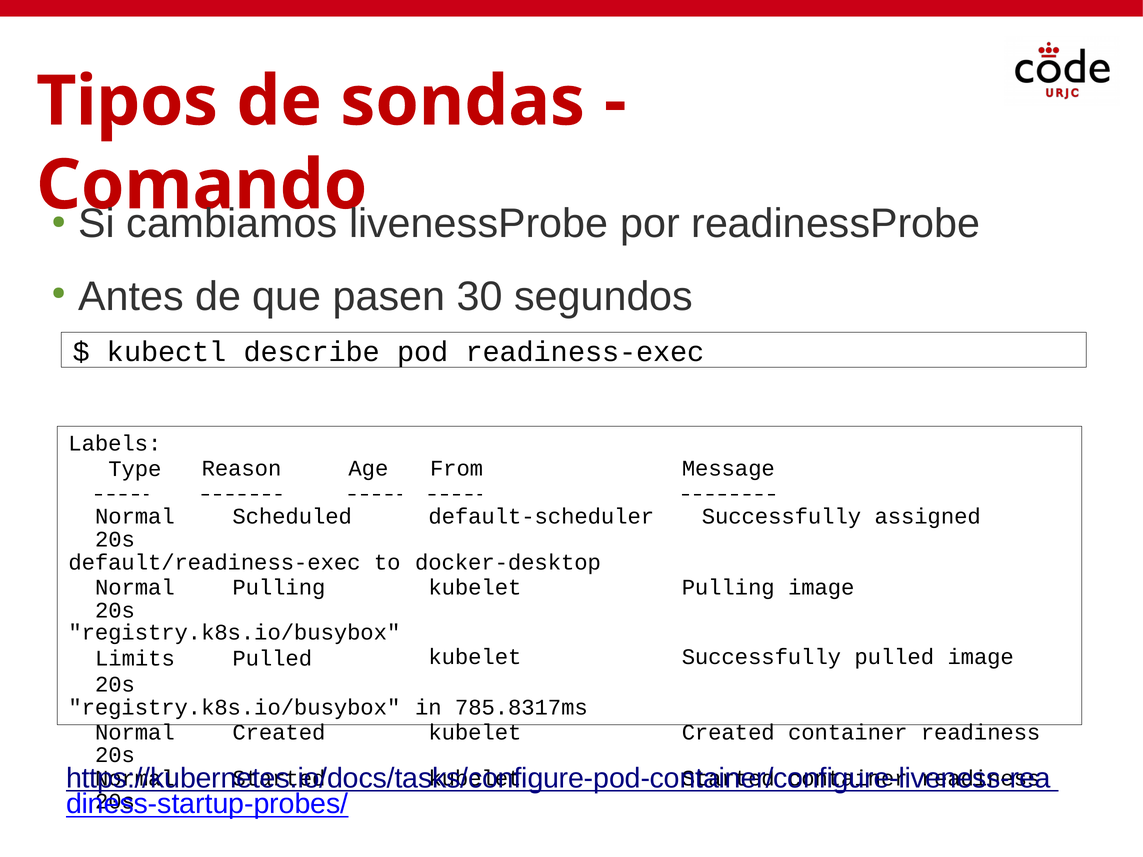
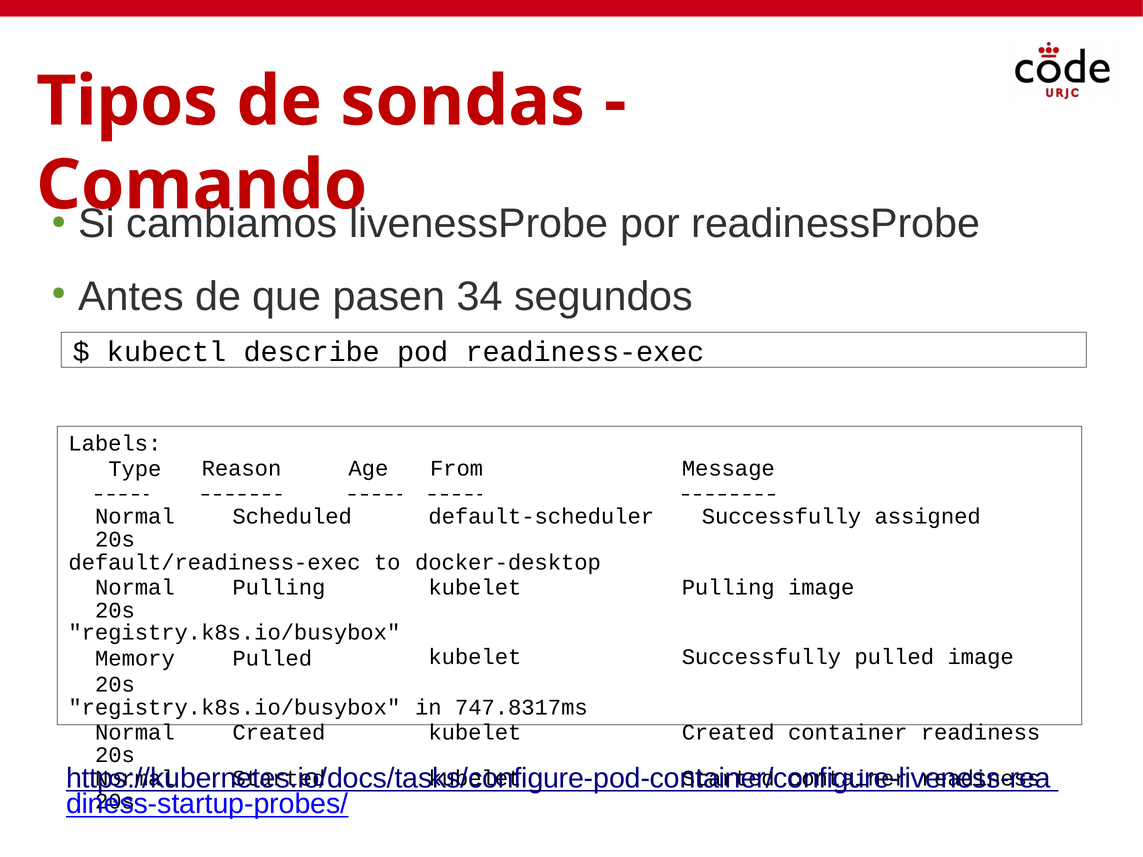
30: 30 -> 34
Limits: Limits -> Memory
785.8317ms: 785.8317ms -> 747.8317ms
